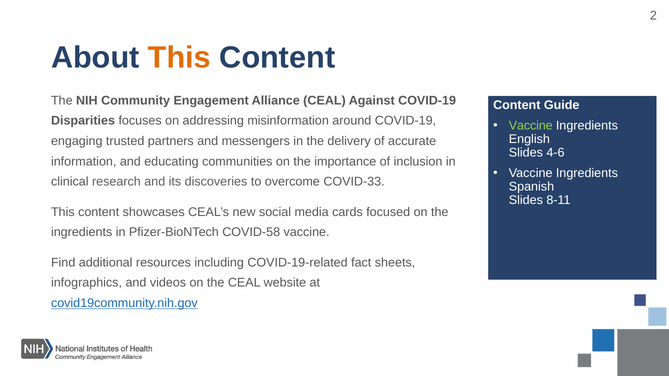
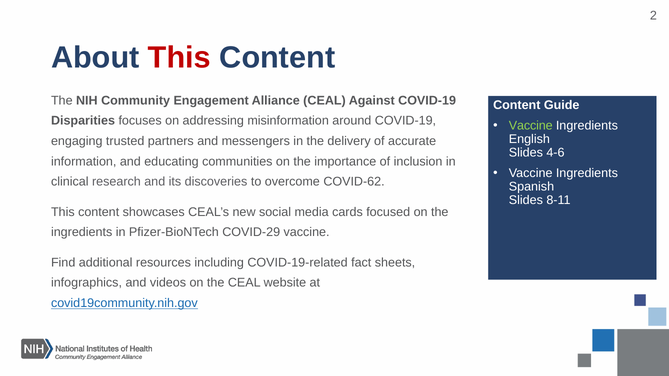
This at (179, 57) colour: orange -> red
COVID-33: COVID-33 -> COVID-62
COVID-58: COVID-58 -> COVID-29
